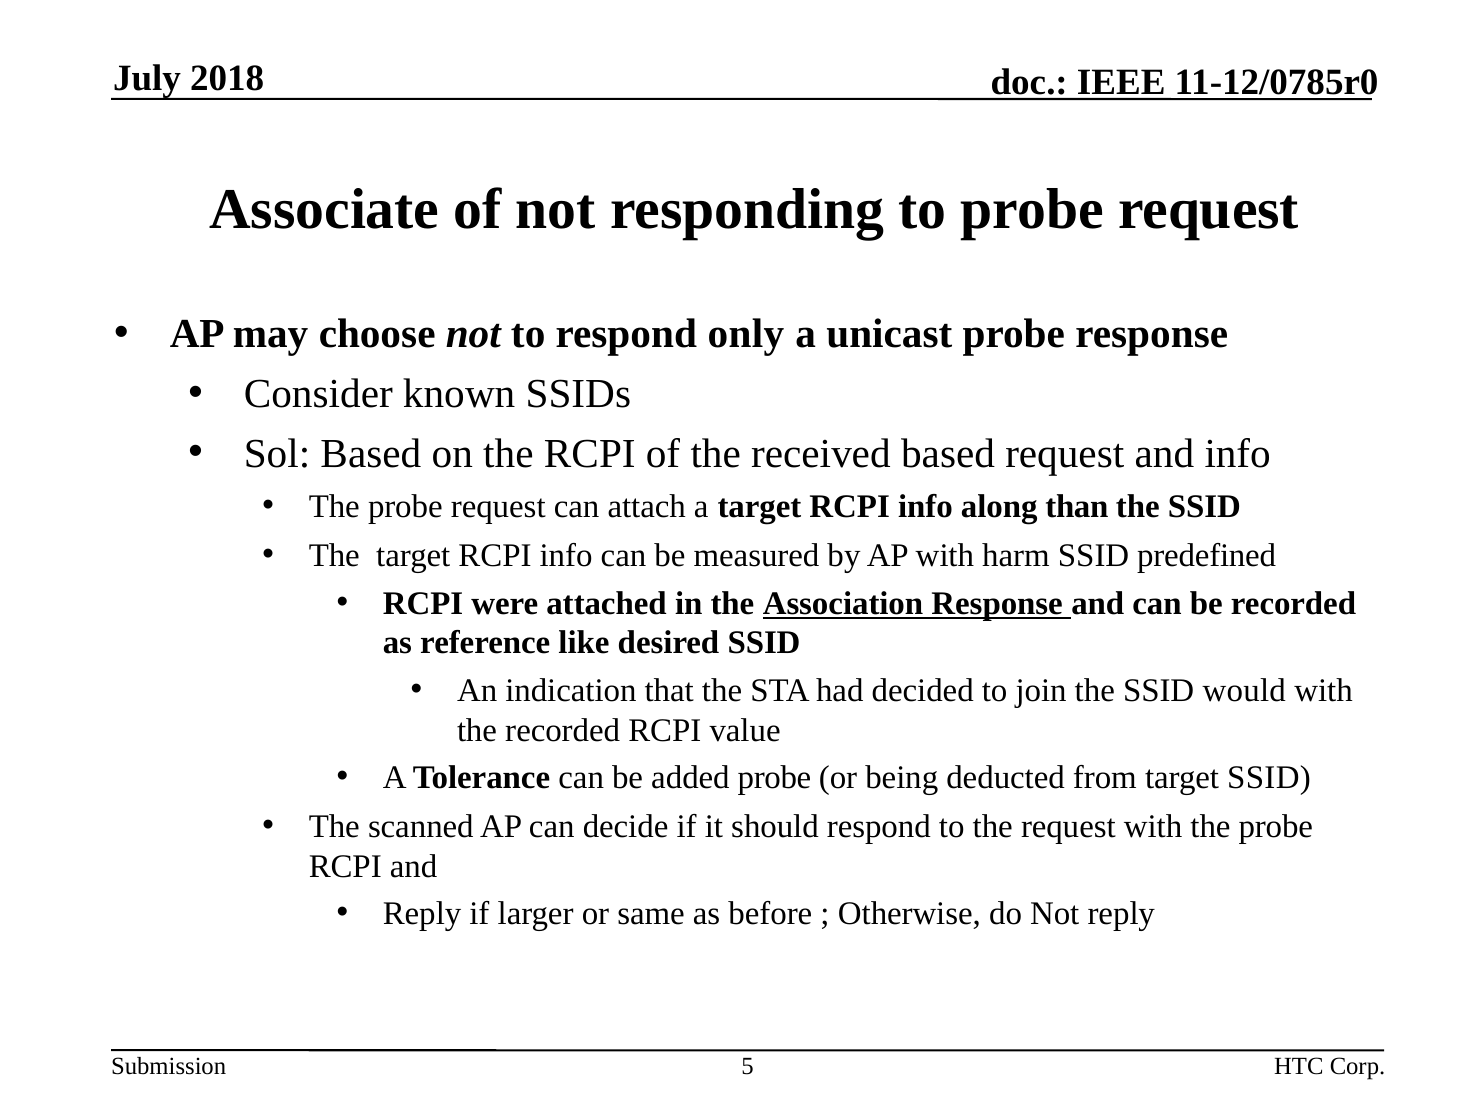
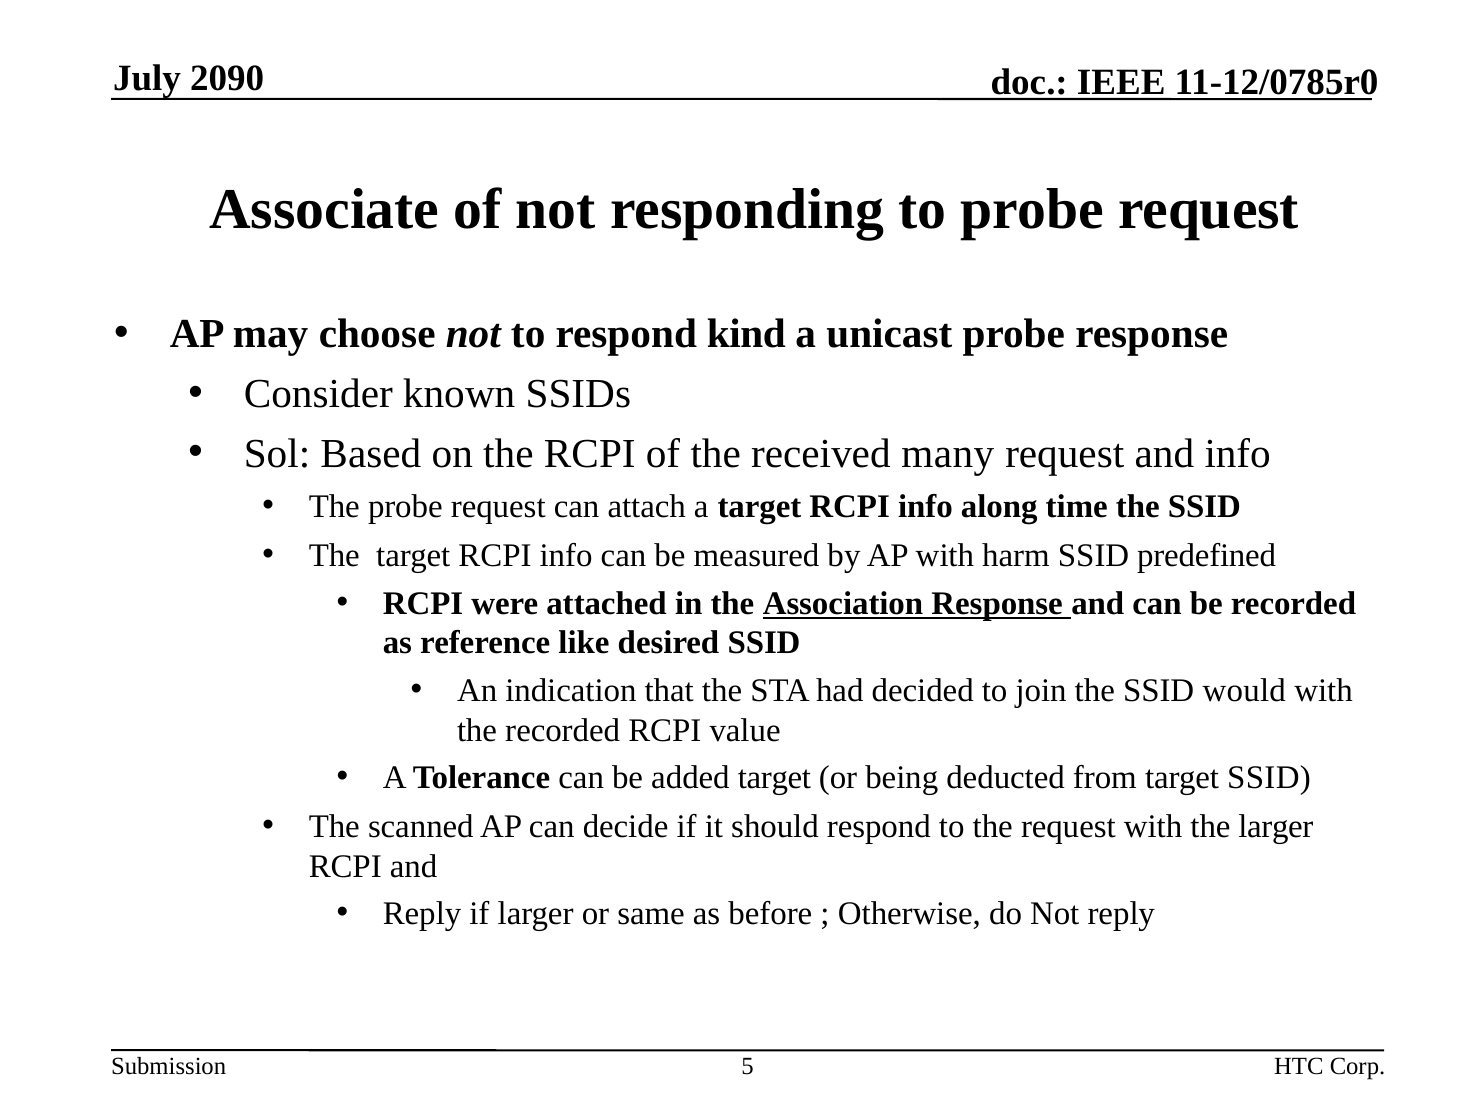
2018: 2018 -> 2090
only: only -> kind
received based: based -> many
than: than -> time
added probe: probe -> target
with the probe: probe -> larger
